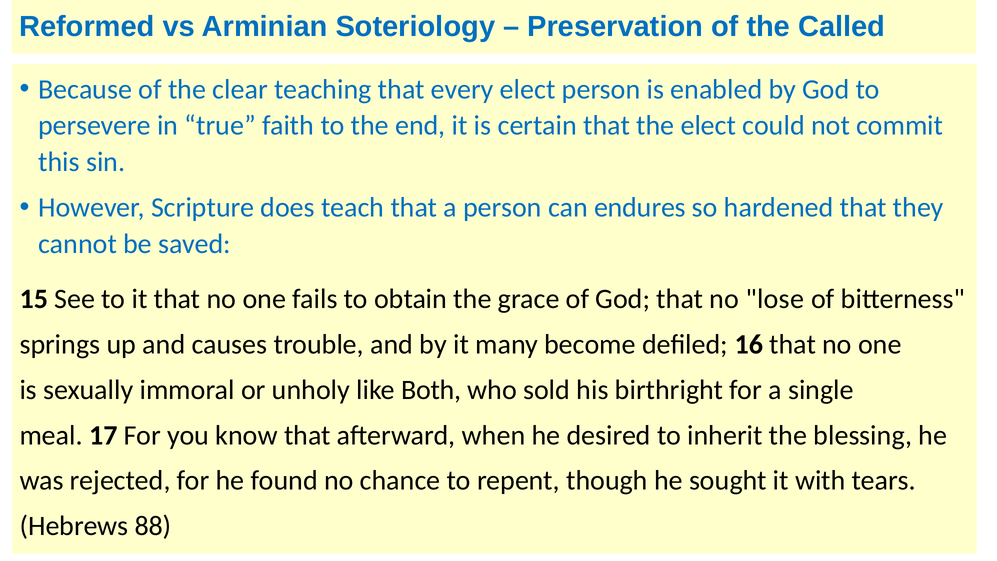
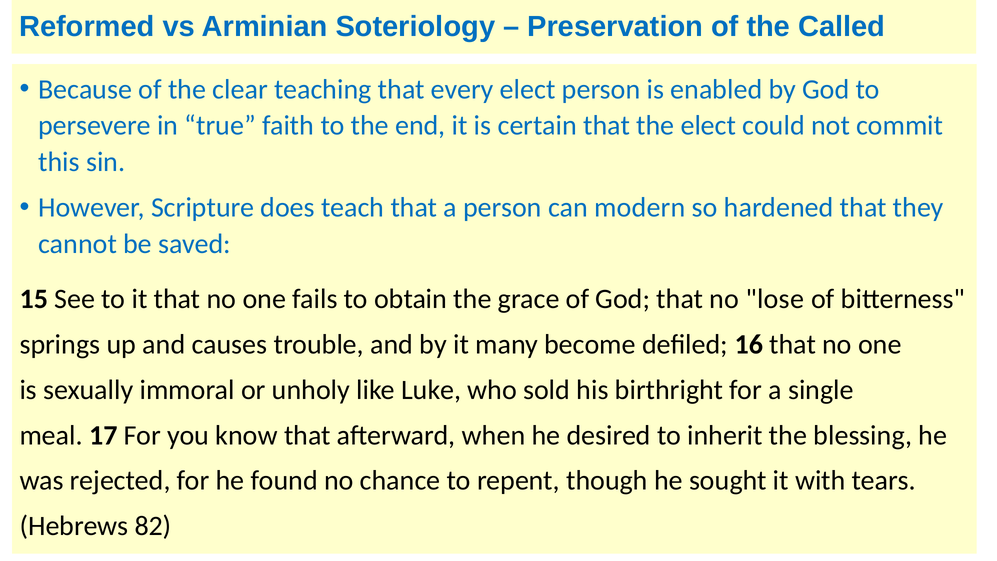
endures: endures -> modern
Both: Both -> Luke
88: 88 -> 82
